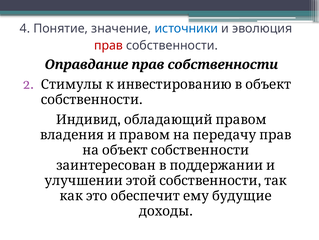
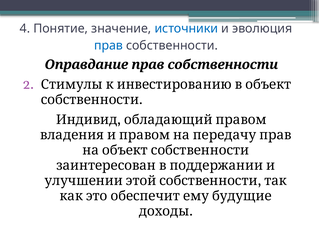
прав at (108, 45) colour: red -> blue
